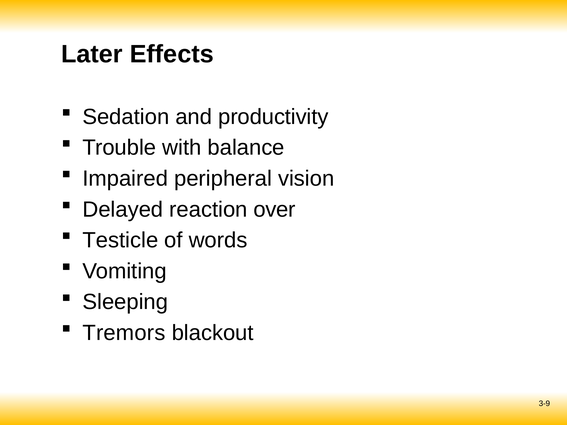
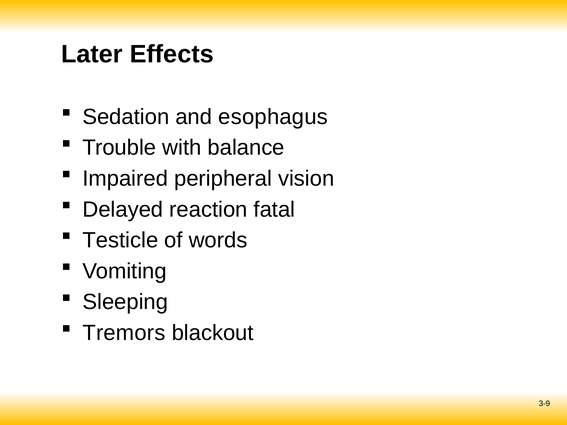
productivity: productivity -> esophagus
over: over -> fatal
